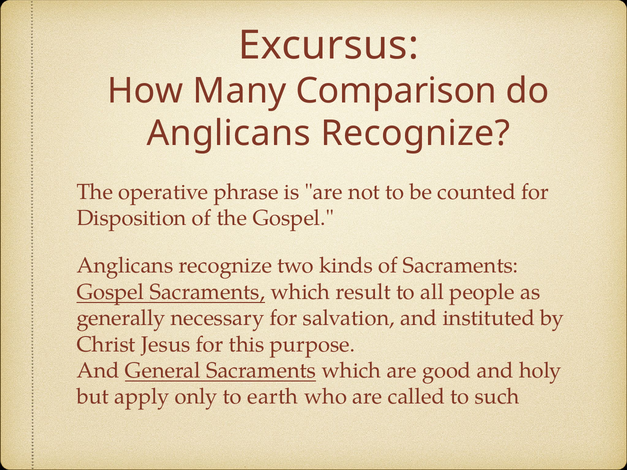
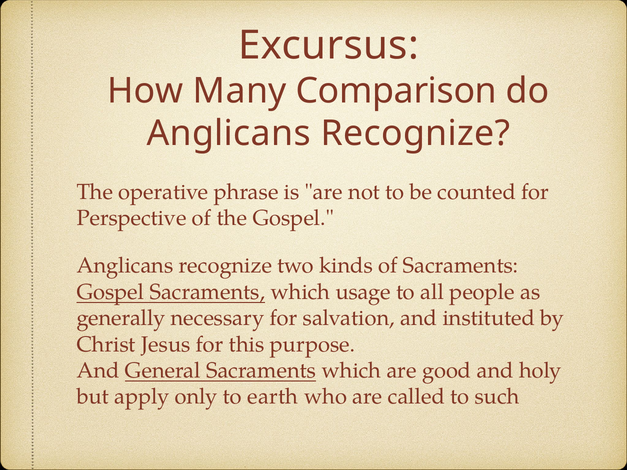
Disposition: Disposition -> Perspective
result: result -> usage
